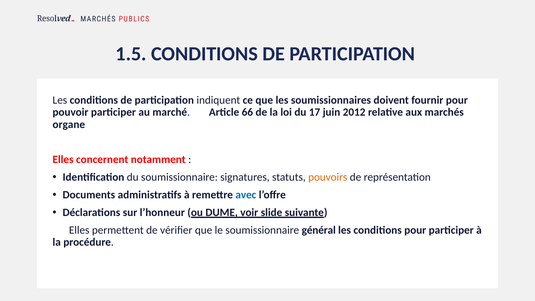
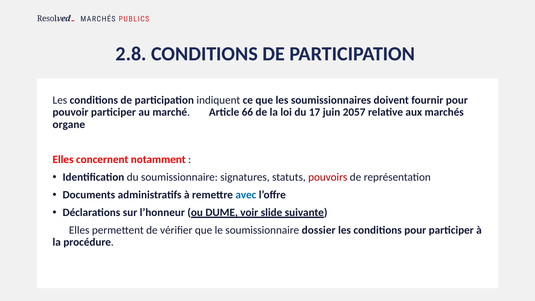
1.5: 1.5 -> 2.8
2012: 2012 -> 2057
pouvoirs colour: orange -> red
général: général -> dossier
